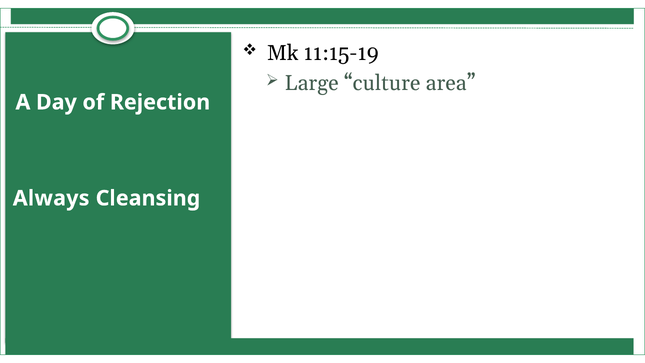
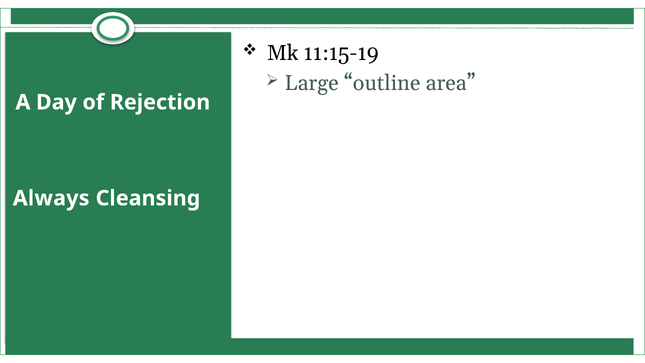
culture: culture -> outline
